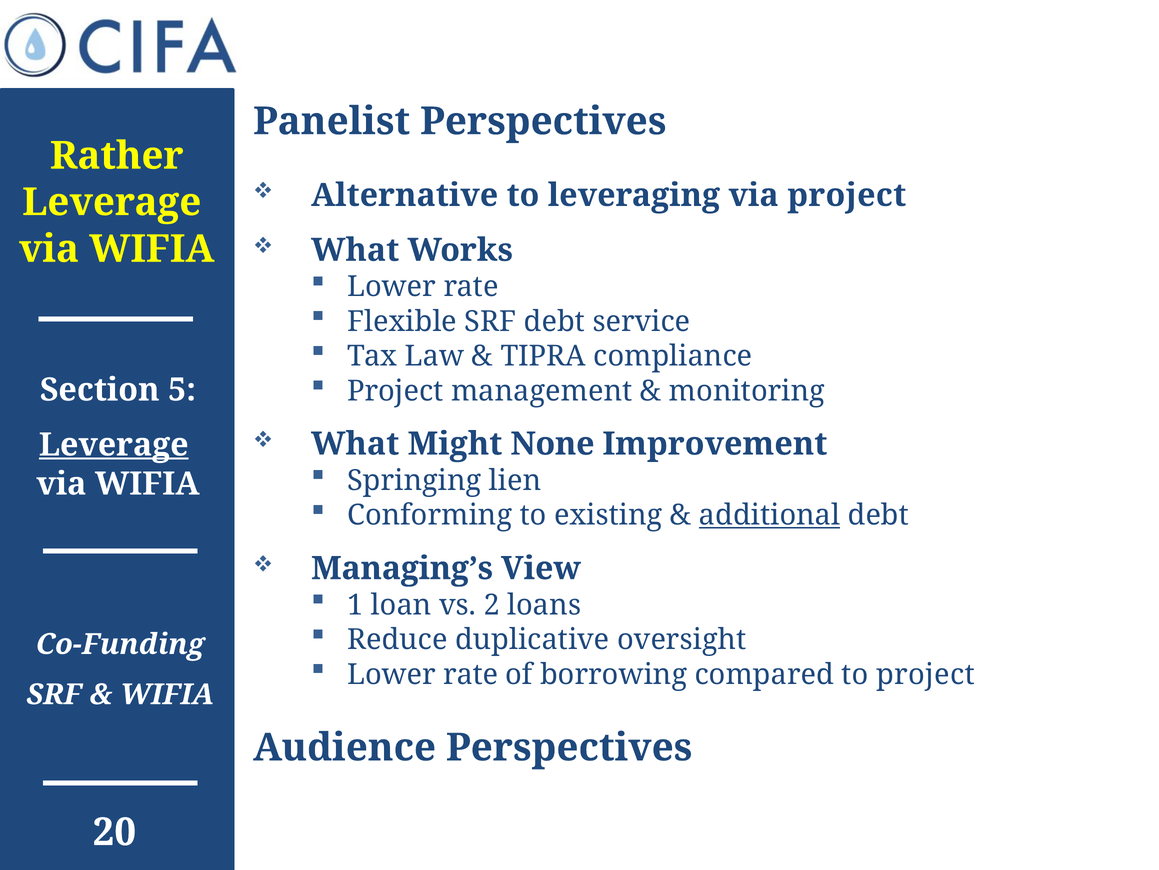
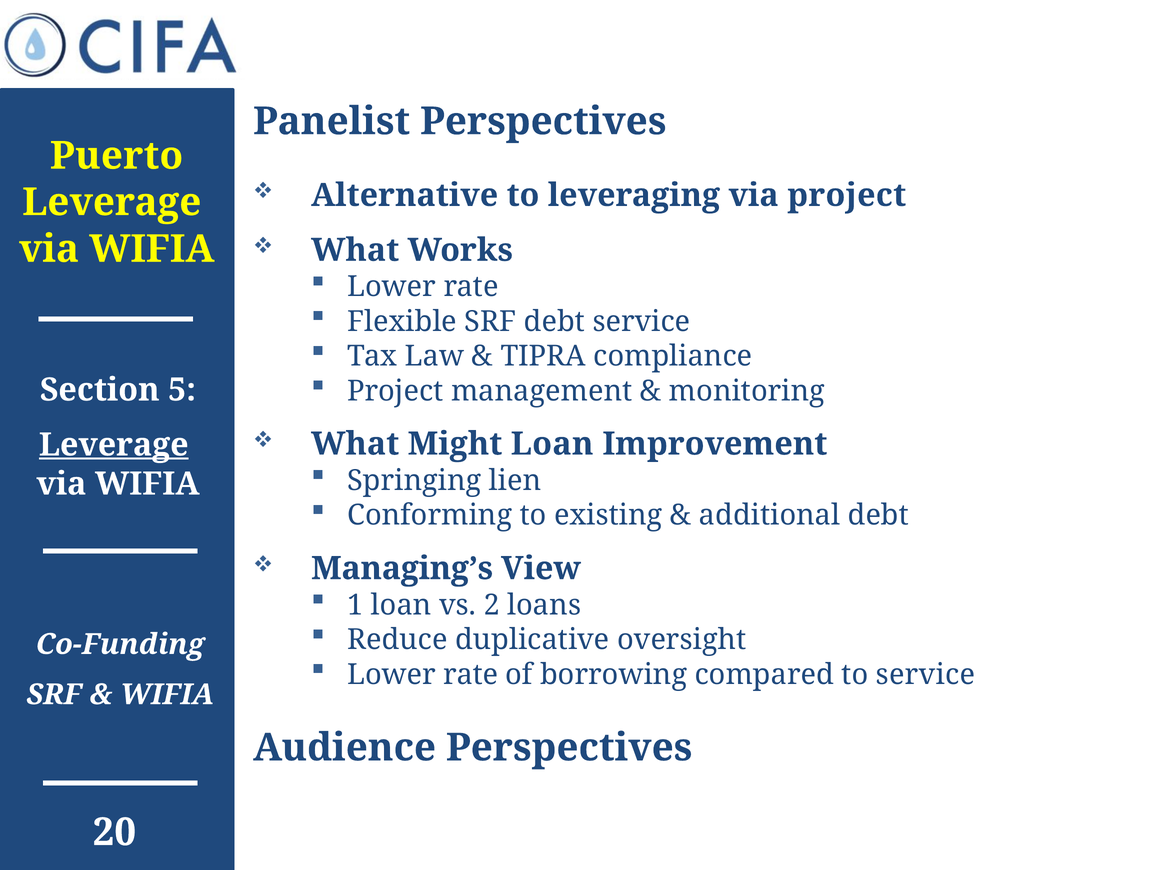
Rather: Rather -> Puerto
Might None: None -> Loan
additional underline: present -> none
to project: project -> service
